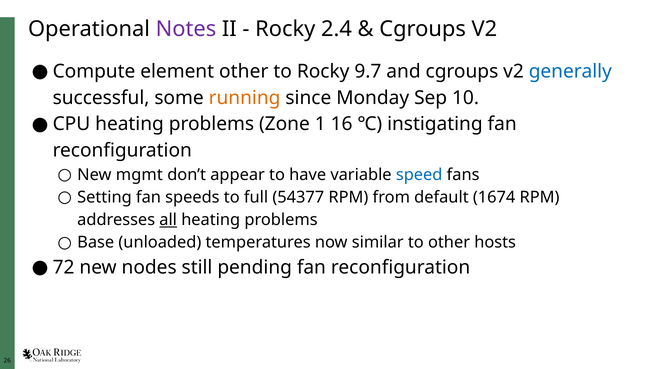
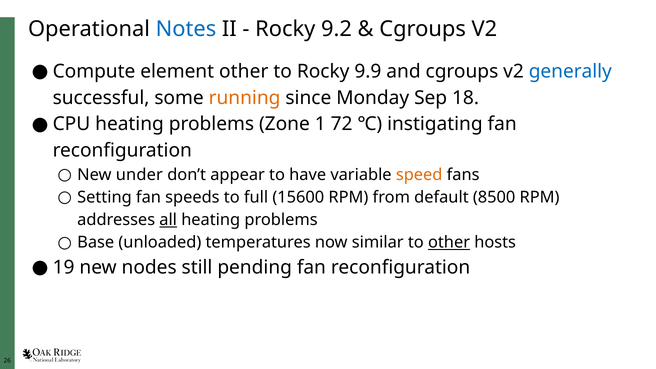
Notes colour: purple -> blue
2.4: 2.4 -> 9.2
9.7: 9.7 -> 9.9
10: 10 -> 18
16: 16 -> 72
mgmt: mgmt -> under
speed colour: blue -> orange
54377: 54377 -> 15600
1674: 1674 -> 8500
other at (449, 242) underline: none -> present
72: 72 -> 19
